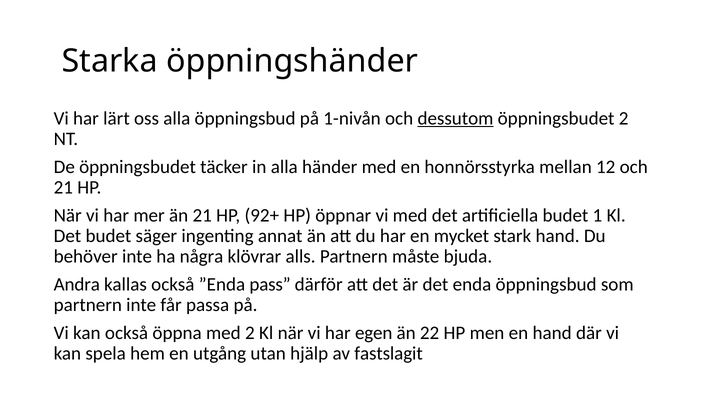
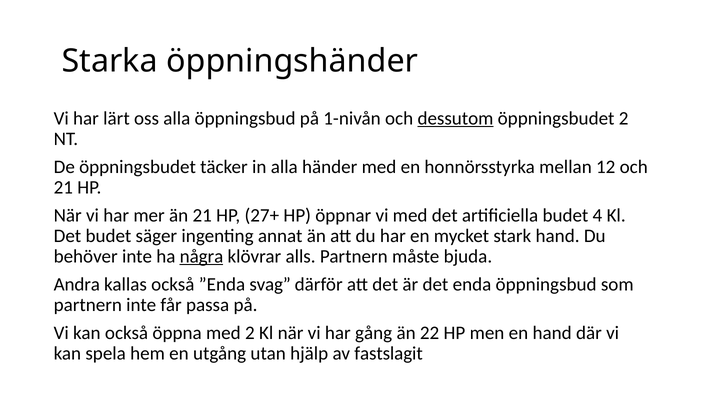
92+: 92+ -> 27+
1: 1 -> 4
några underline: none -> present
pass: pass -> svag
egen: egen -> gång
